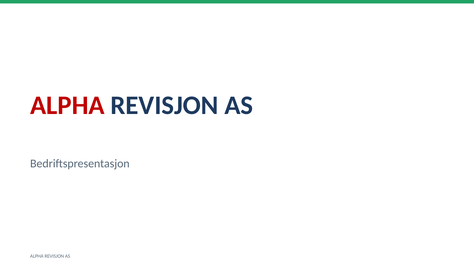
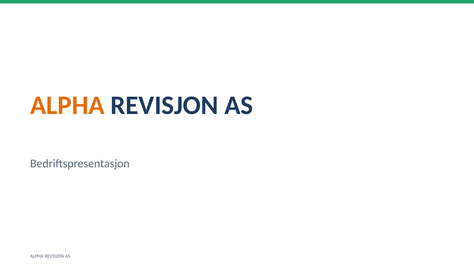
ALPHA at (67, 105) colour: red -> orange
